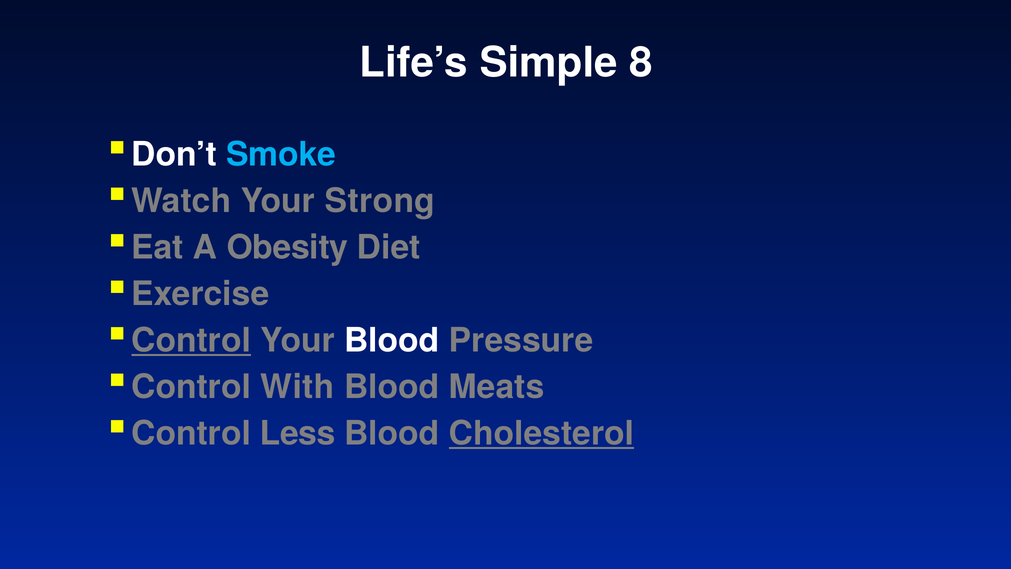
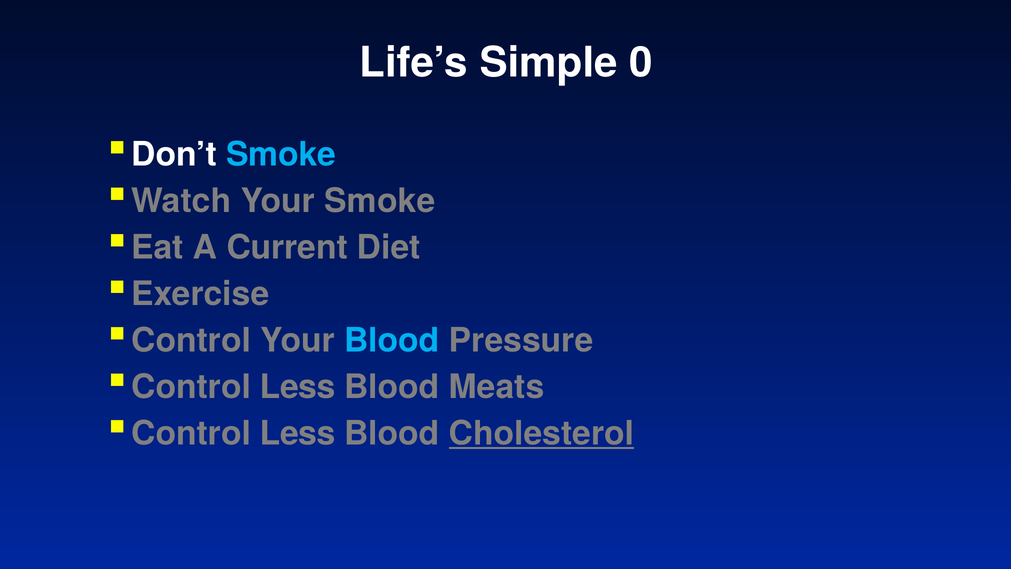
8: 8 -> 0
Your Strong: Strong -> Smoke
Obesity: Obesity -> Current
Control at (191, 340) underline: present -> none
Blood at (392, 340) colour: white -> light blue
With at (297, 387): With -> Less
